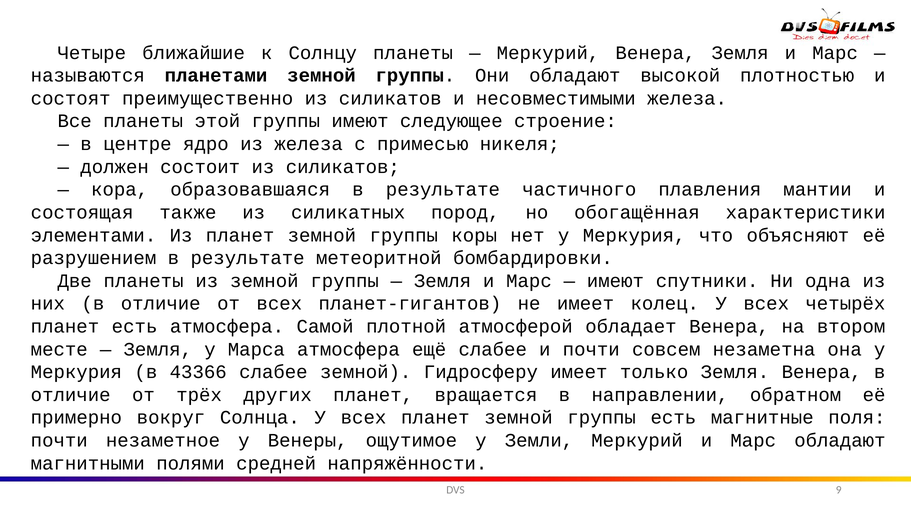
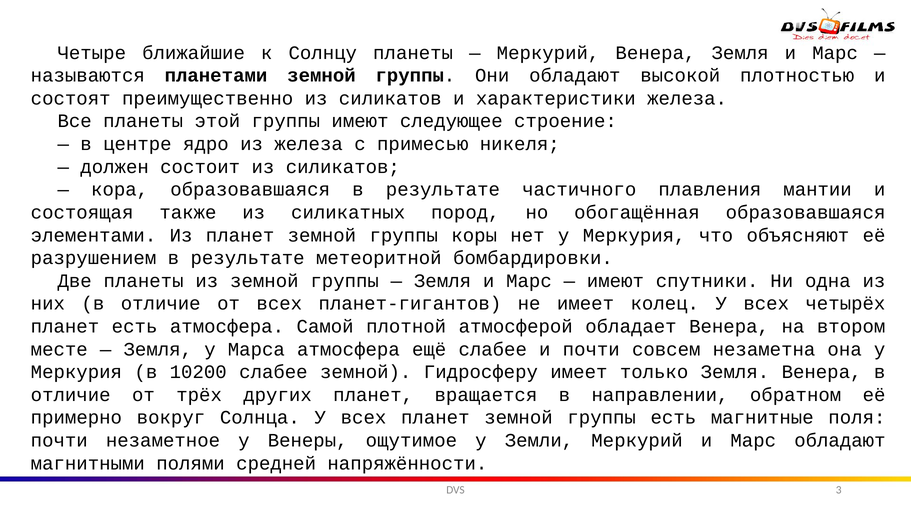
несовместимыми: несовместимыми -> характеристики
обогащённая характеристики: характеристики -> образовавшаяся
43366: 43366 -> 10200
9: 9 -> 3
